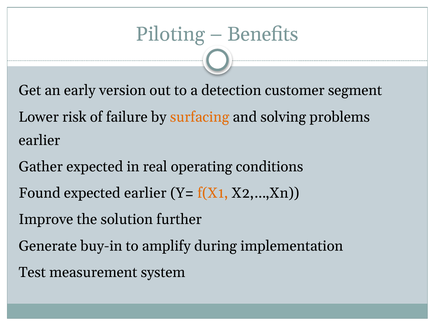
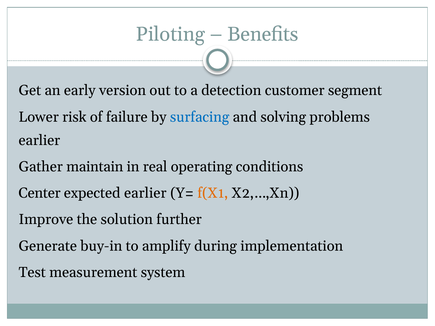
surfacing colour: orange -> blue
Gather expected: expected -> maintain
Found: Found -> Center
